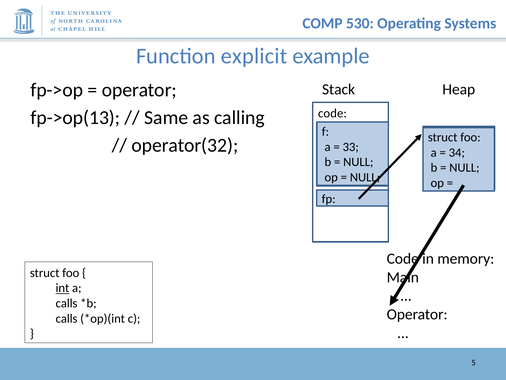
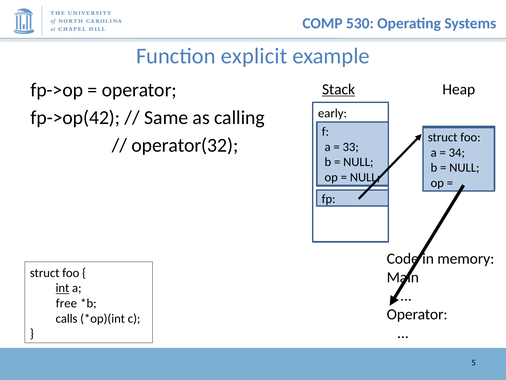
Stack underline: none -> present
code at (332, 113): code -> early
fp->op(13: fp->op(13 -> fp->op(42
calls at (67, 303): calls -> free
